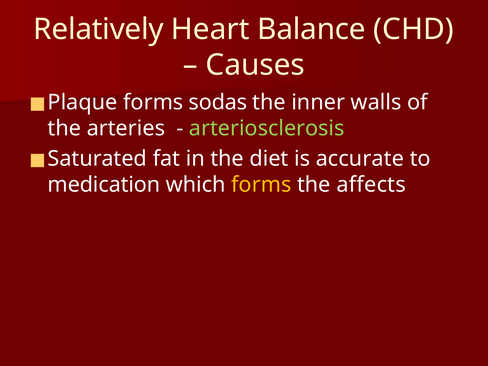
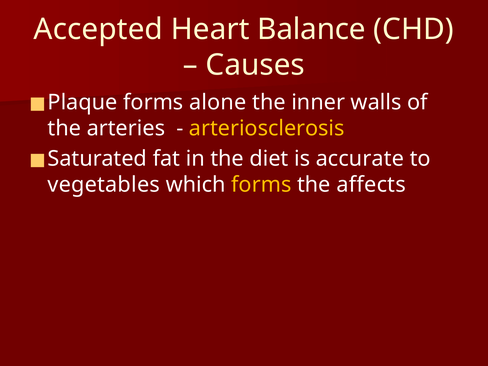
Relatively: Relatively -> Accepted
sodas: sodas -> alone
arteriosclerosis colour: light green -> yellow
medication: medication -> vegetables
